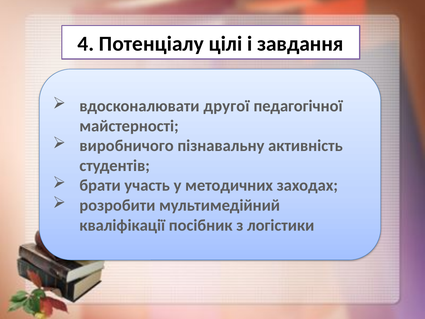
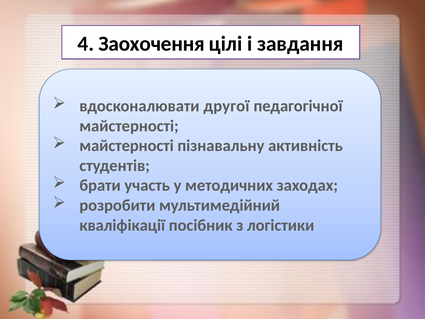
Потенціалу: Потенціалу -> Заохочення
виробничого at (127, 146): виробничого -> майстерності
